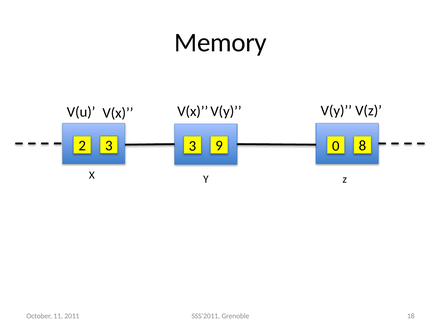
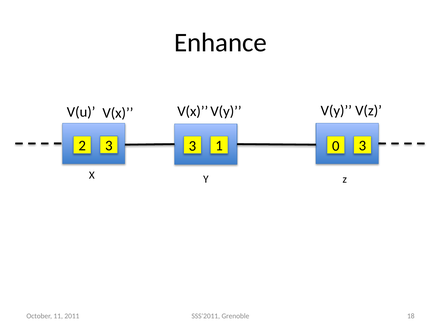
Memory: Memory -> Enhance
9: 9 -> 1
3 8: 8 -> 3
